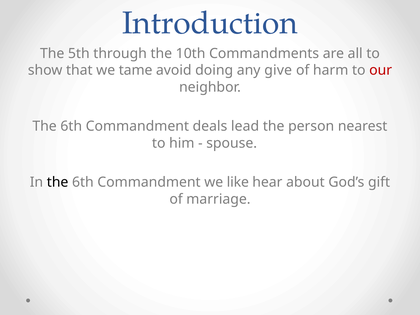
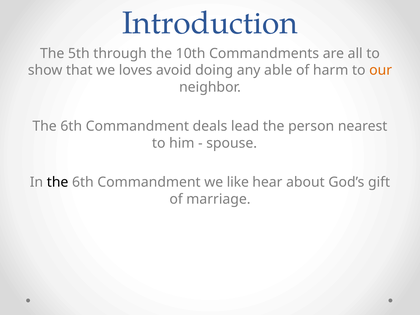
tame: tame -> loves
give: give -> able
our colour: red -> orange
